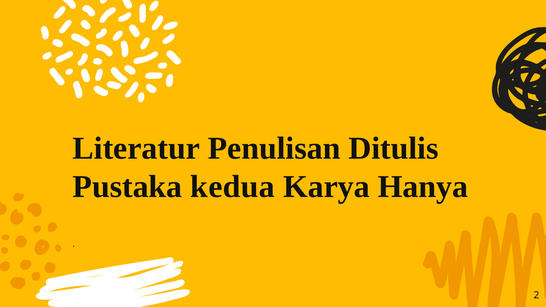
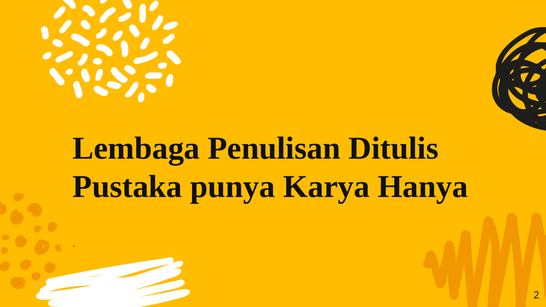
Literatur: Literatur -> Lembaga
kedua: kedua -> punya
